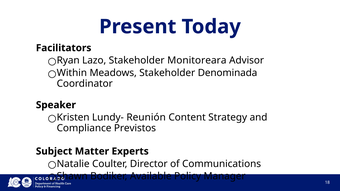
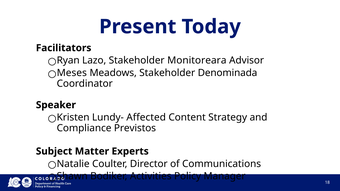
Within: Within -> Meses
Reunión: Reunión -> Affected
Available: Available -> Activities
